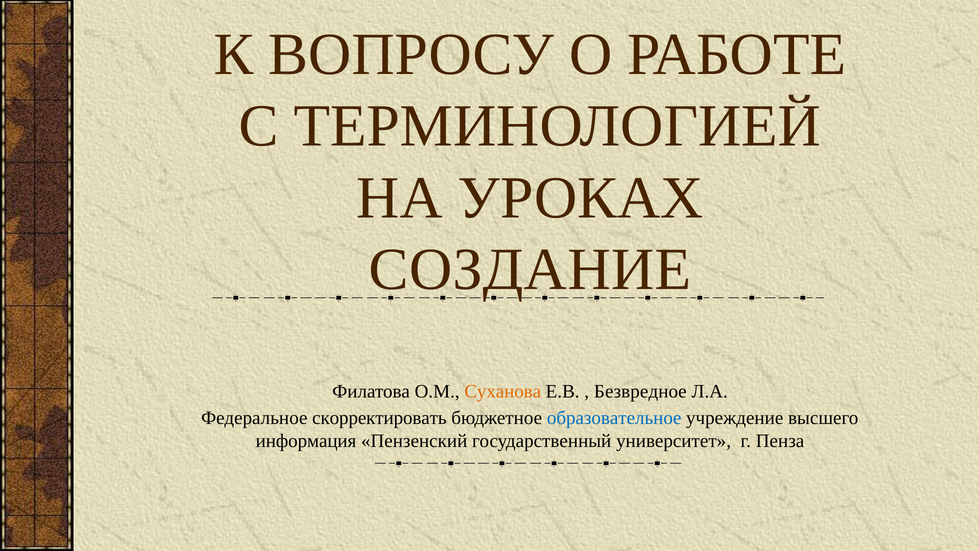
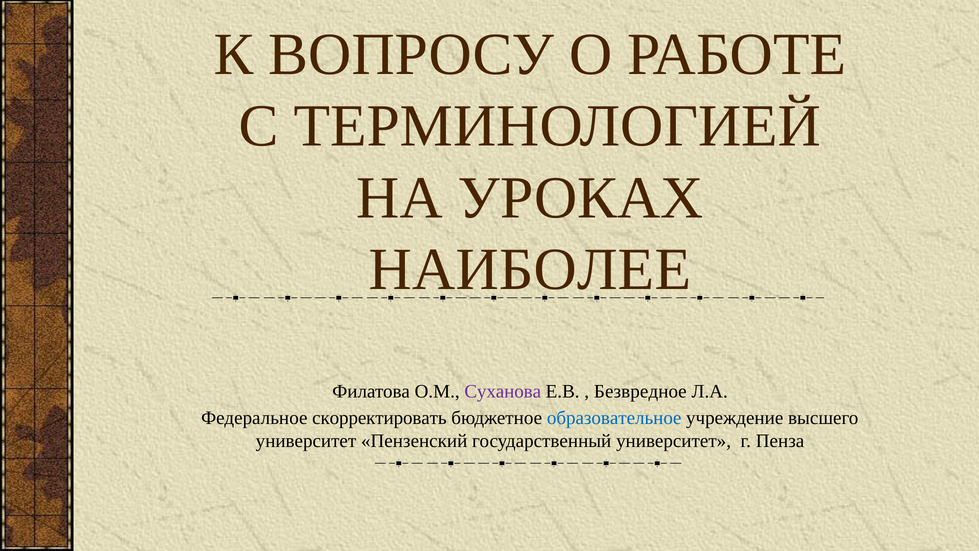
СОЗДАНИЕ: СОЗДАНИЕ -> НАИБОЛЕЕ
Суханова colour: orange -> purple
информация at (306, 441): информация -> университет
